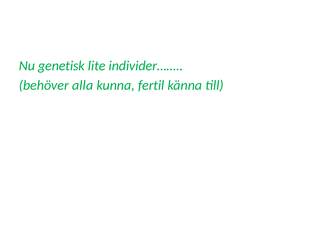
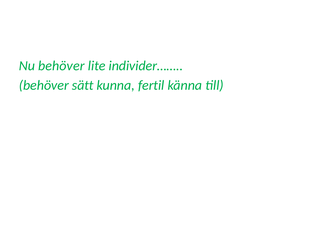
Nu genetisk: genetisk -> behöver
alla: alla -> sätt
